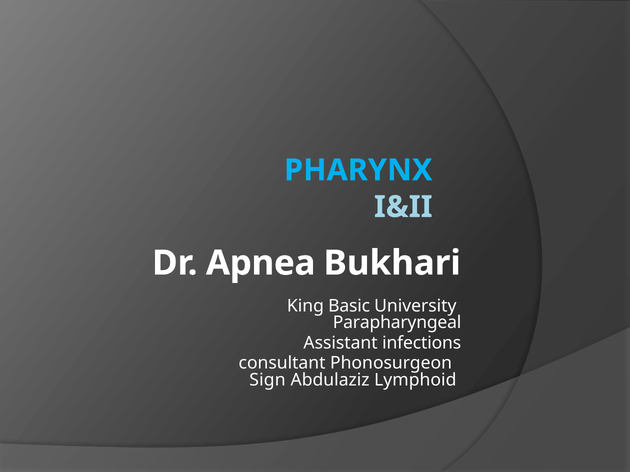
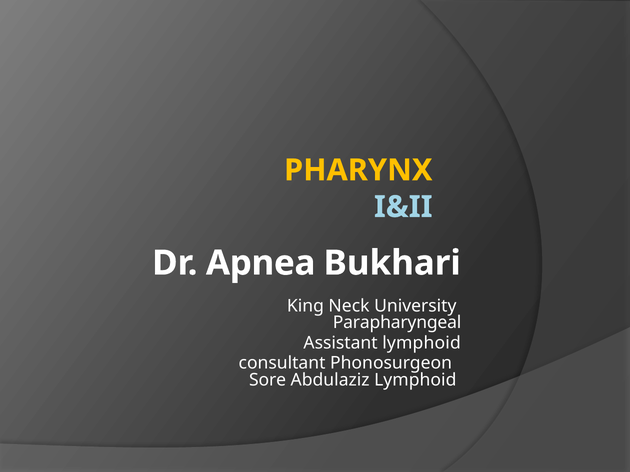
PHARYNX colour: light blue -> yellow
Basic: Basic -> Neck
Assistant infections: infections -> lymphoid
Sign: Sign -> Sore
